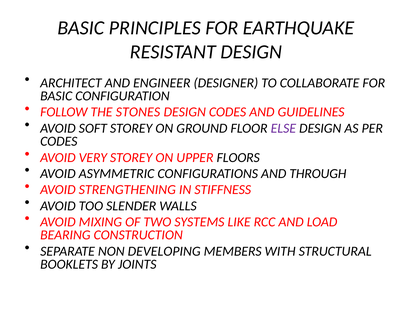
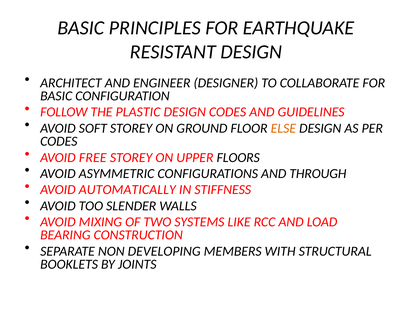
STONES: STONES -> PLASTIC
ELSE colour: purple -> orange
VERY: VERY -> FREE
STRENGTHENING: STRENGTHENING -> AUTOMATICALLY
